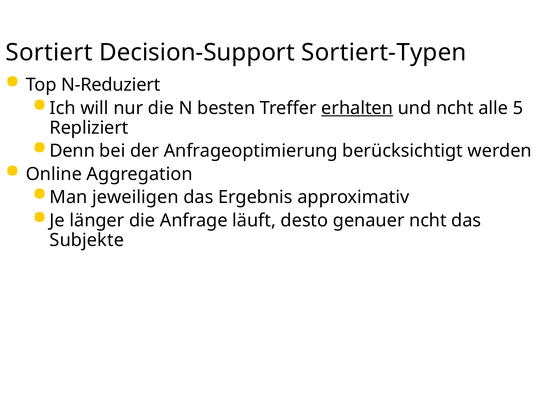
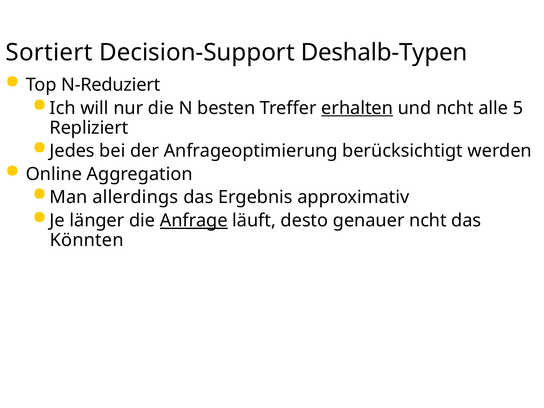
Sortiert-Typen: Sortiert-Typen -> Deshalb-Typen
Denn: Denn -> Jedes
jeweiligen: jeweiligen -> allerdings
Anfrage underline: none -> present
Subjekte: Subjekte -> Könnten
